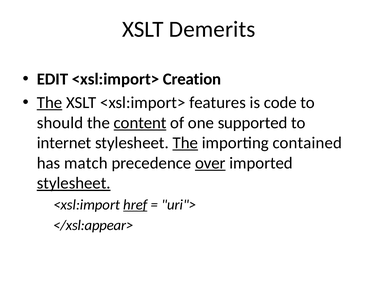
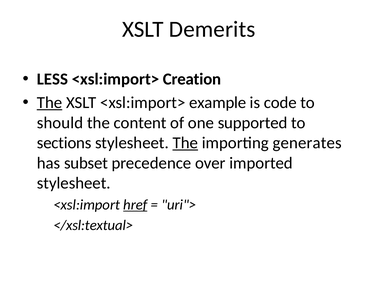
EDIT: EDIT -> LESS
features: features -> example
content underline: present -> none
internet: internet -> sections
contained: contained -> generates
match: match -> subset
over underline: present -> none
stylesheet at (74, 183) underline: present -> none
</xsl:appear>: </xsl:appear> -> </xsl:textual>
